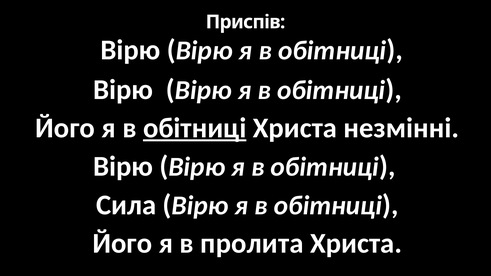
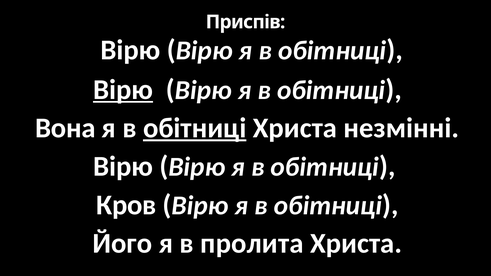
Вірю at (123, 90) underline: none -> present
Його at (65, 128): Його -> Вона
Сила: Сила -> Кров
